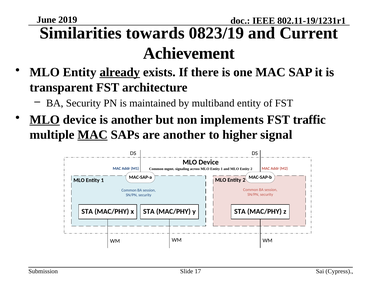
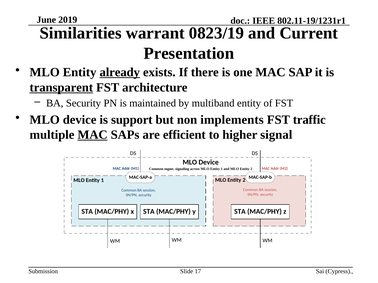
towards: towards -> warrant
Achievement: Achievement -> Presentation
transparent underline: none -> present
MLO at (45, 120) underline: present -> none
is another: another -> support
are another: another -> efficient
